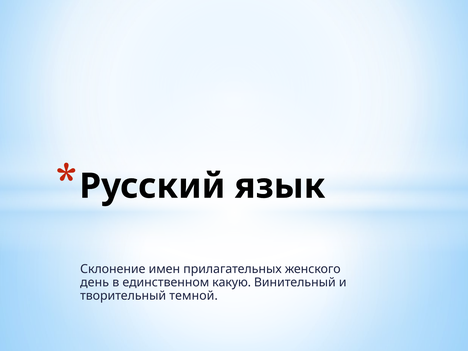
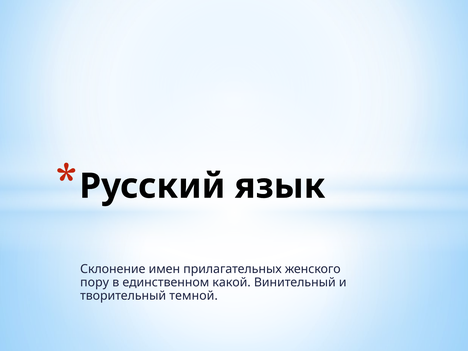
день: день -> пору
какую: какую -> какой
